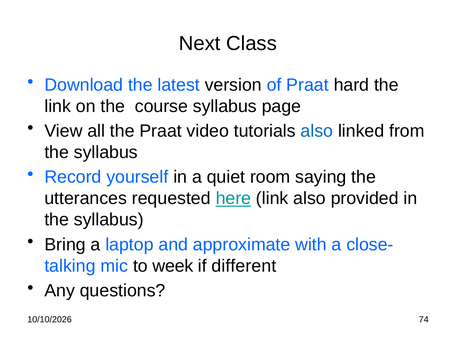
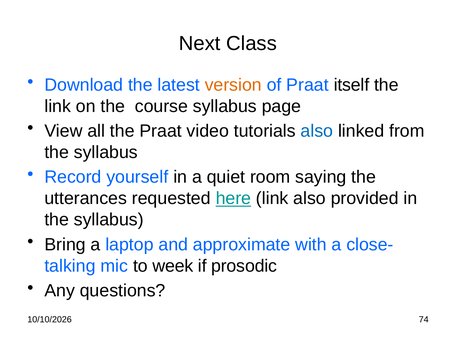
version colour: black -> orange
hard: hard -> itself
different: different -> prosodic
